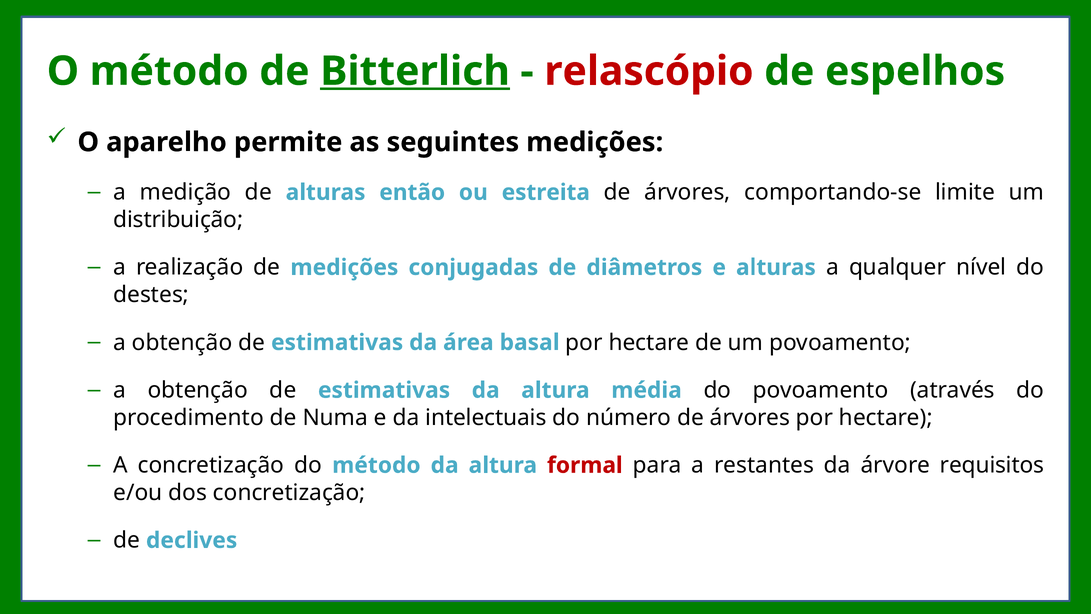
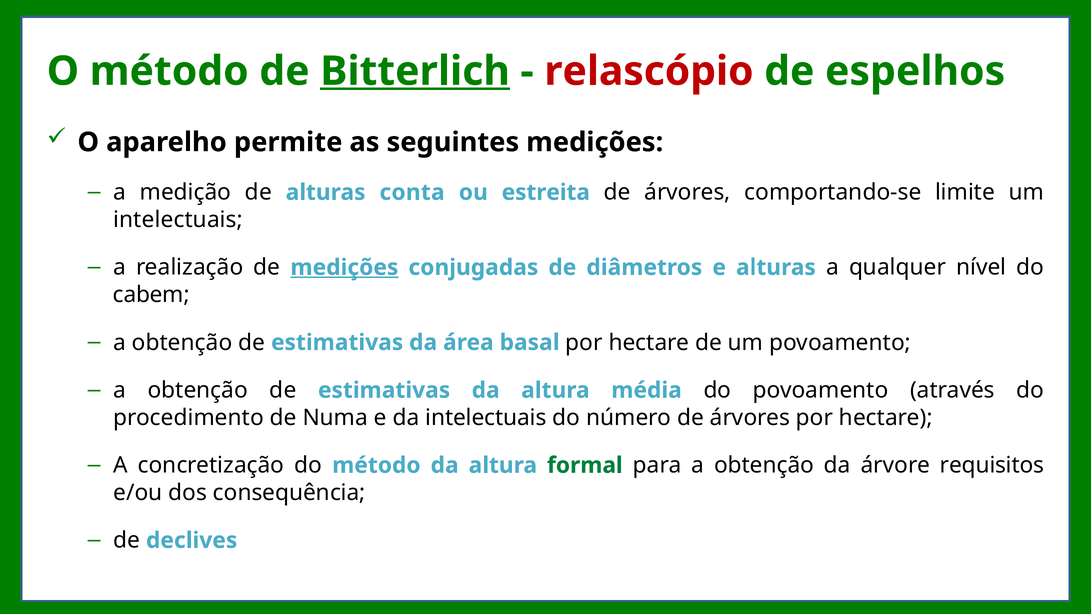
então: então -> conta
distribuição at (178, 220): distribuição -> intelectuais
medições at (344, 267) underline: none -> present
destes: destes -> cabem
formal colour: red -> green
para a restantes: restantes -> obtenção
dos concretização: concretização -> consequência
